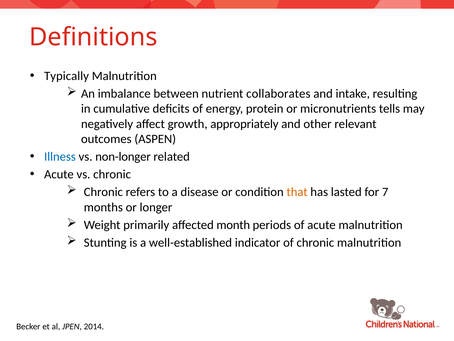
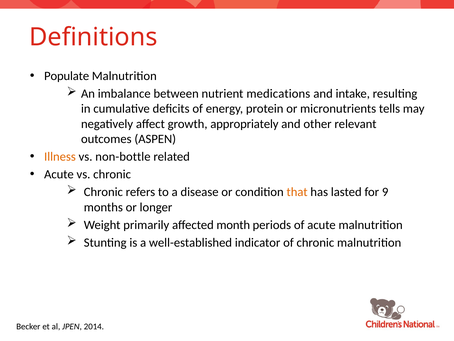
Typically: Typically -> Populate
collaborates: collaborates -> medications
Illness colour: blue -> orange
non-longer: non-longer -> non-bottle
7: 7 -> 9
